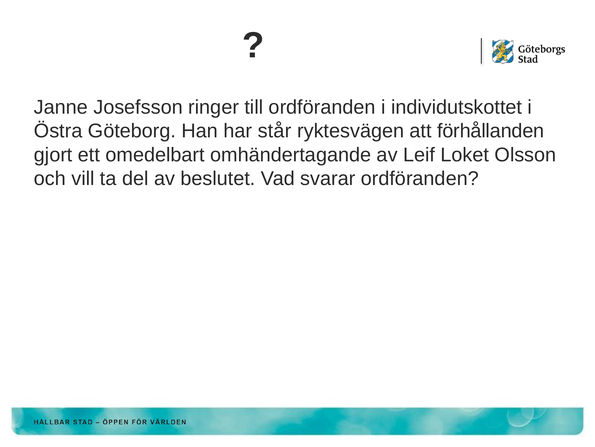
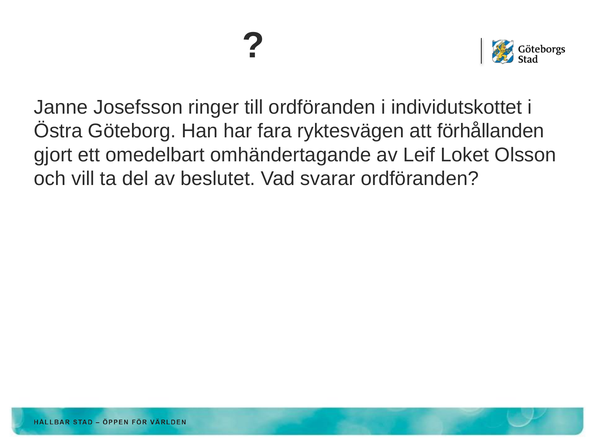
står: står -> fara
